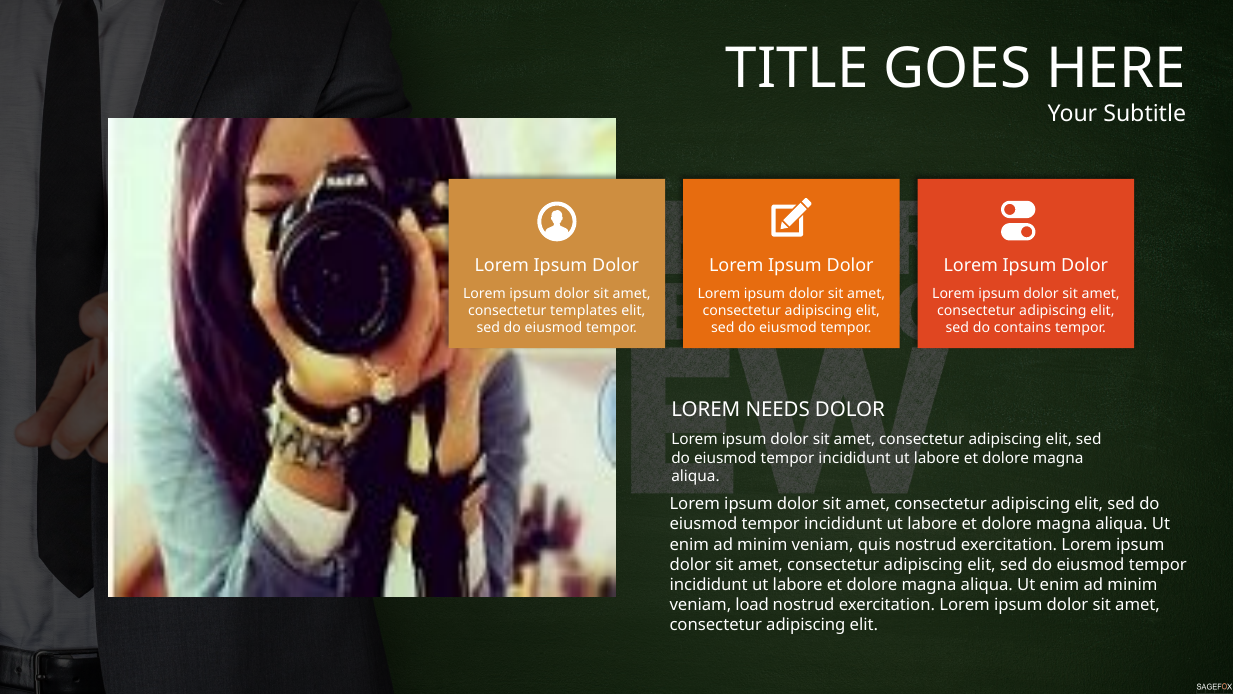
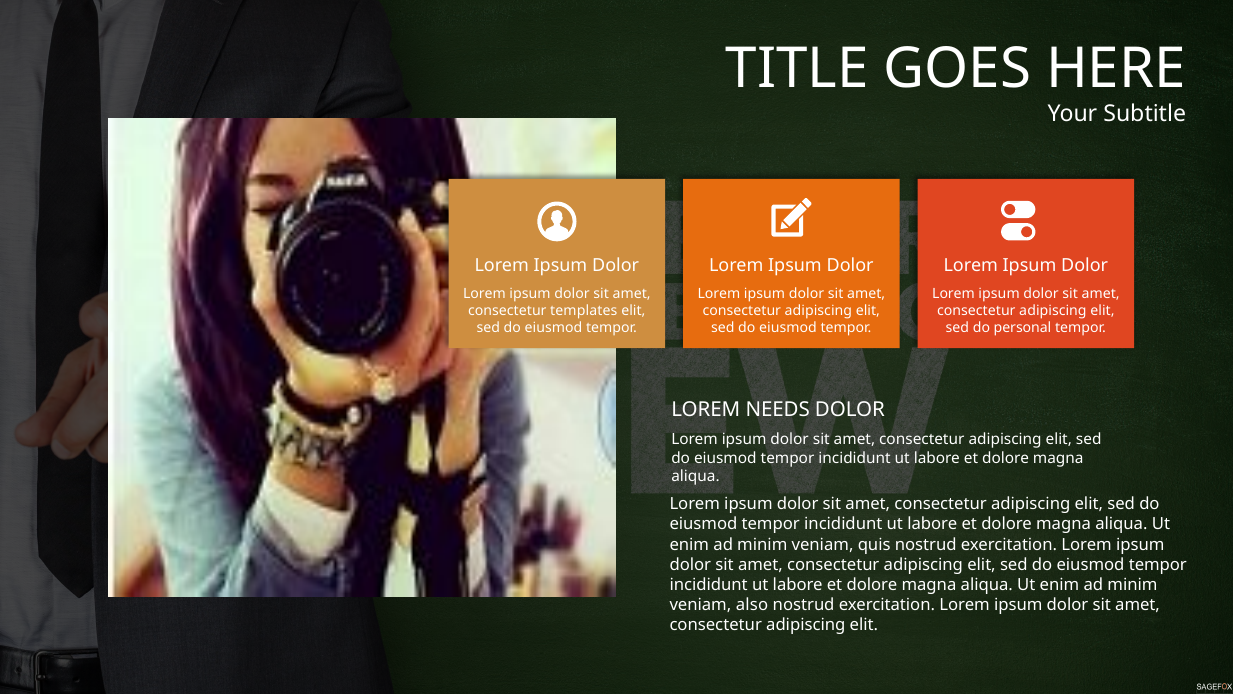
contains: contains -> personal
load: load -> also
